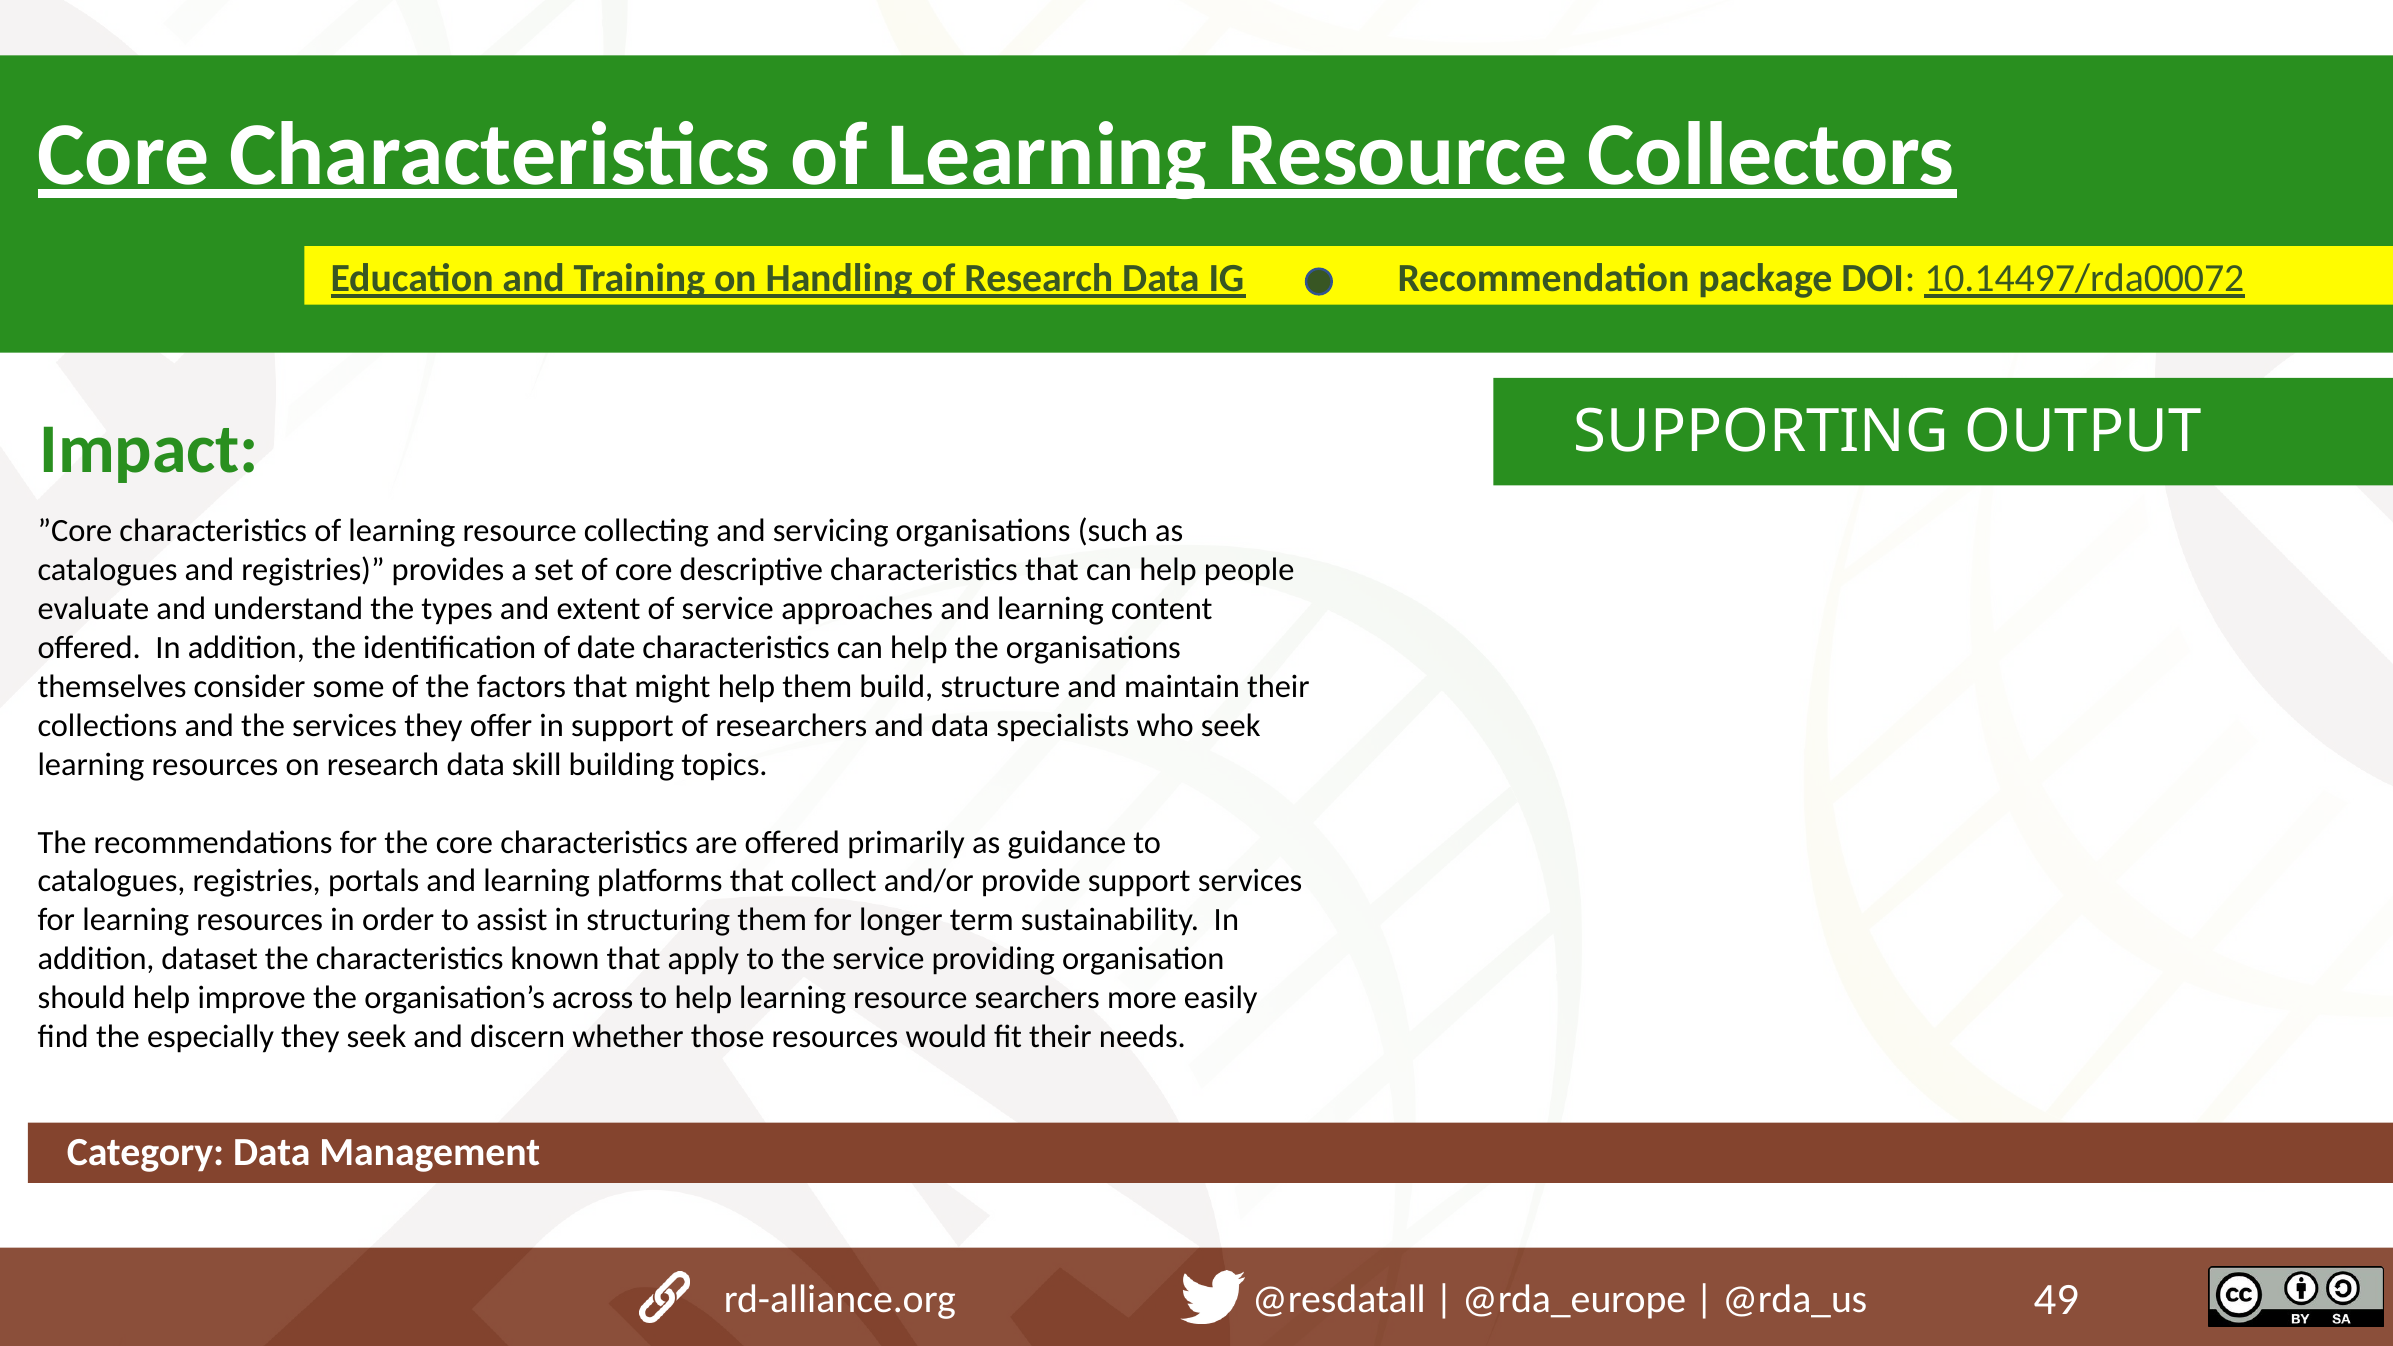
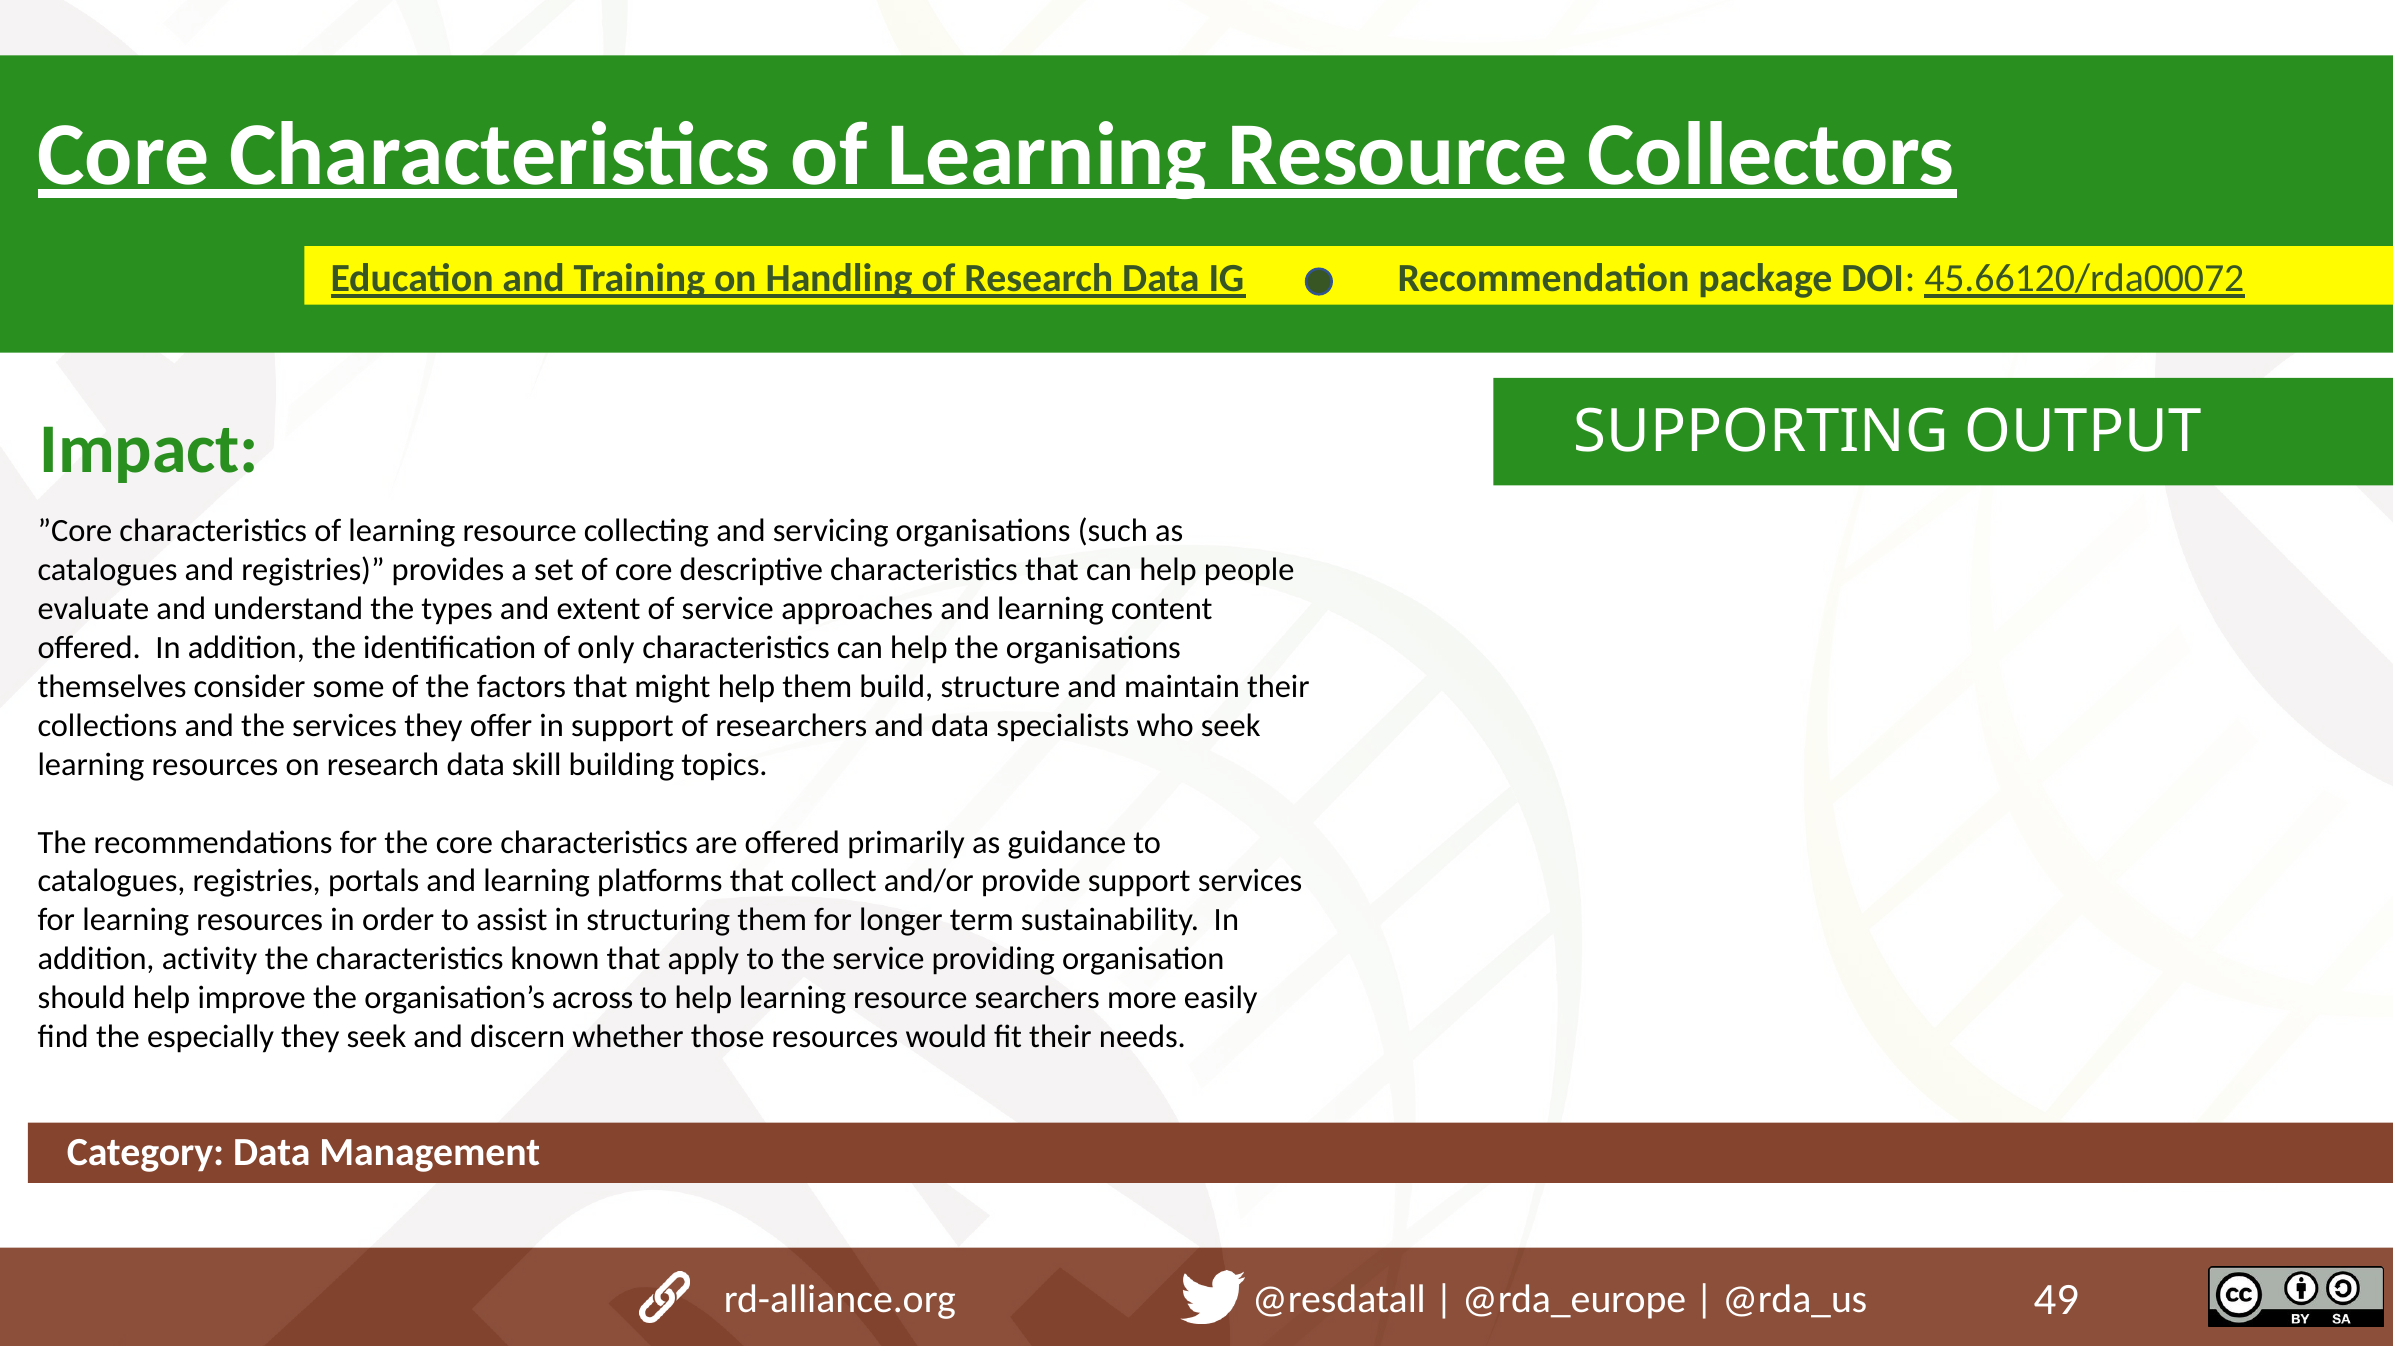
10.14497/rda00072: 10.14497/rda00072 -> 45.66120/rda00072
date: date -> only
dataset: dataset -> activity
